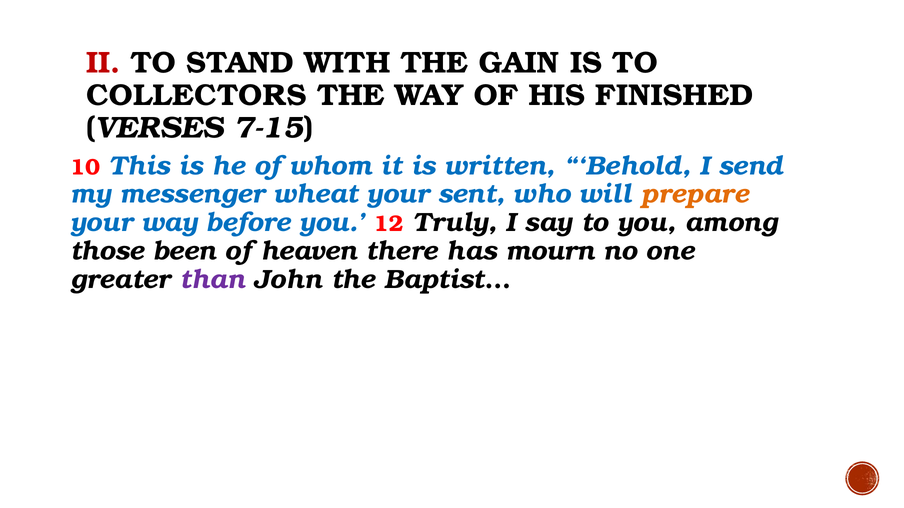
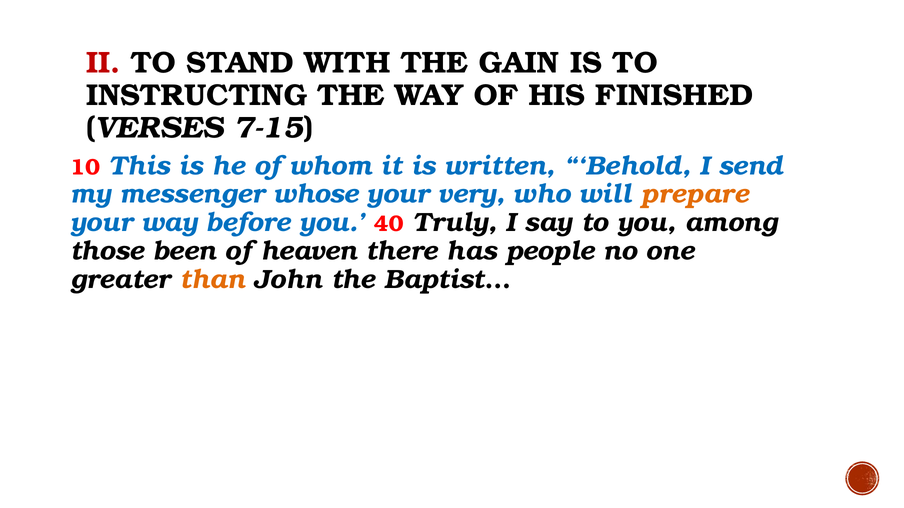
COLLECTORS: COLLECTORS -> INSTRUCTING
wheat: wheat -> whose
sent: sent -> very
12: 12 -> 40
mourn: mourn -> people
than colour: purple -> orange
